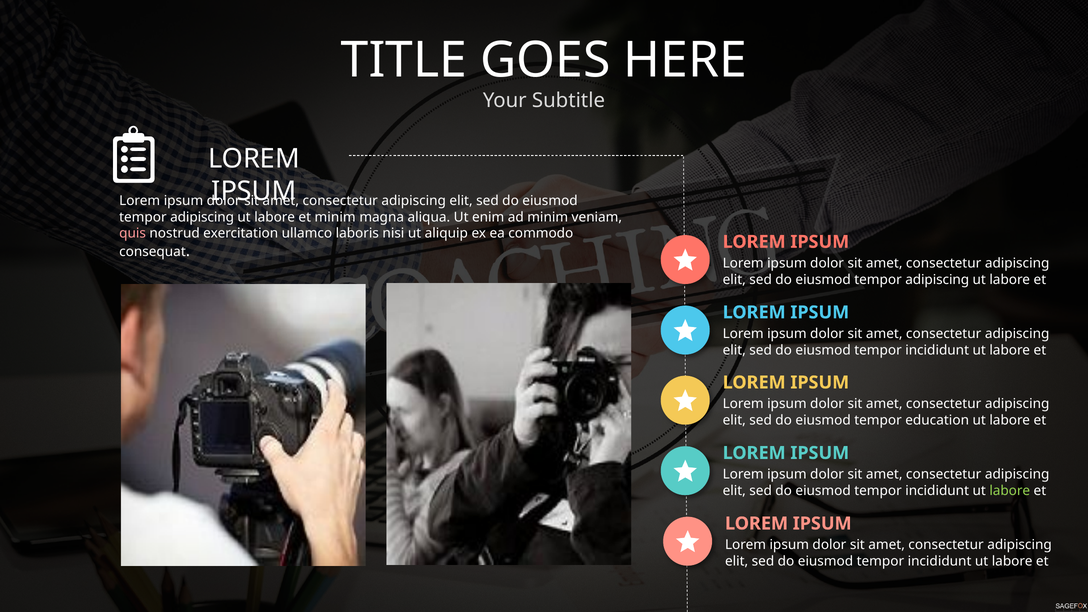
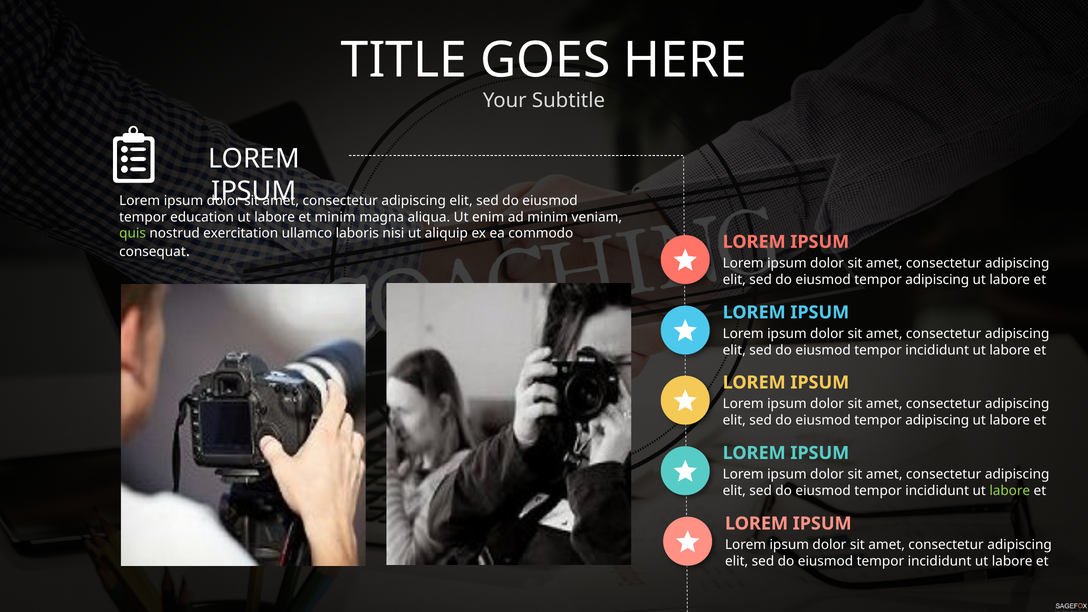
adipiscing at (202, 217): adipiscing -> education
quis colour: pink -> light green
education at (937, 420): education -> adipiscing
